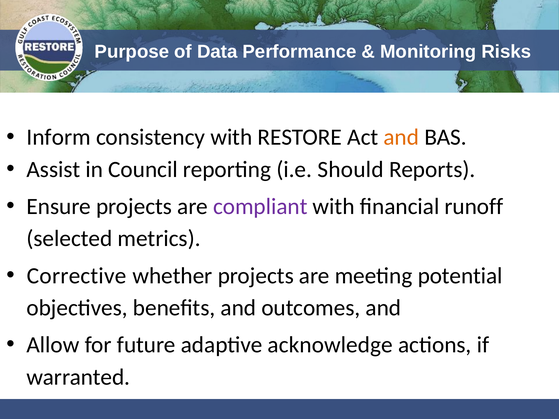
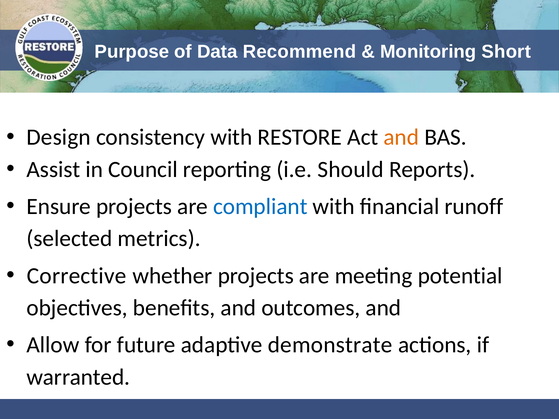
Performance: Performance -> Recommend
Risks: Risks -> Short
Inform: Inform -> Design
compliant colour: purple -> blue
acknowledge: acknowledge -> demonstrate
